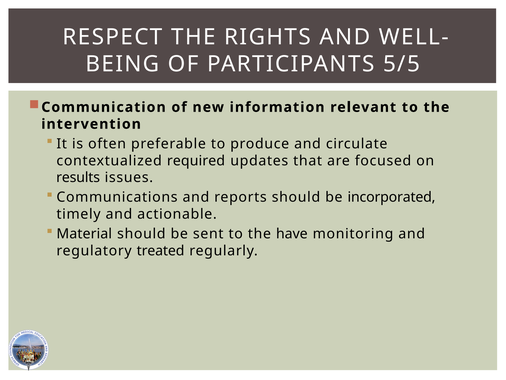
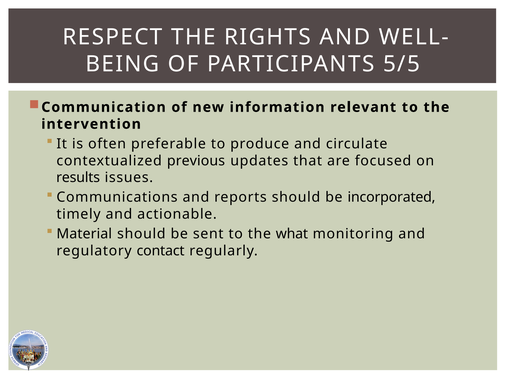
required: required -> previous
have: have -> what
treated: treated -> contact
